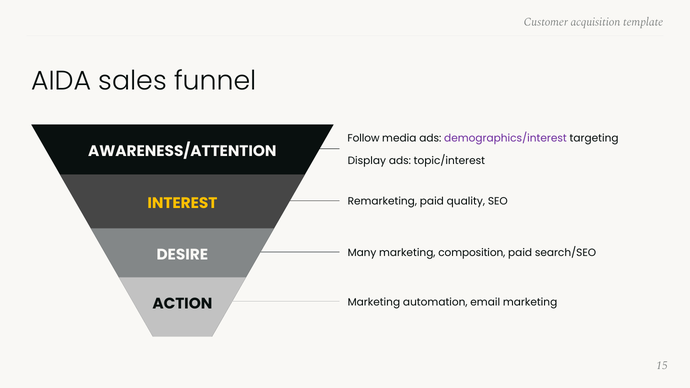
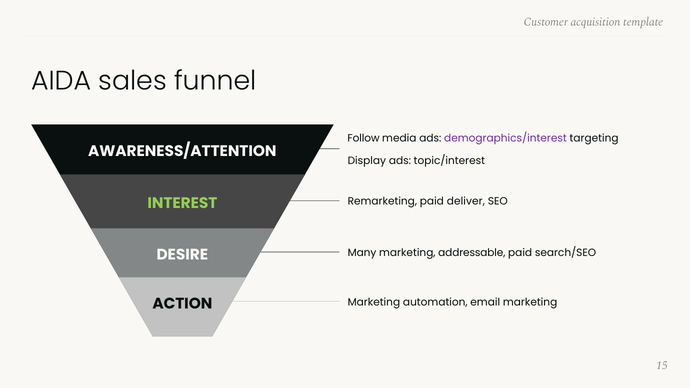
quality: quality -> deliver
INTEREST colour: yellow -> light green
composition: composition -> addressable
